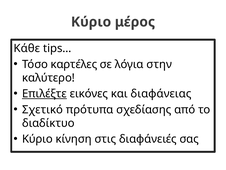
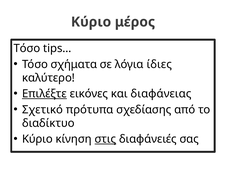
Κάθε at (27, 48): Κάθε -> Τόσο
καρτέλες: καρτέλες -> σχήματα
στην: στην -> ίδιες
στις underline: none -> present
